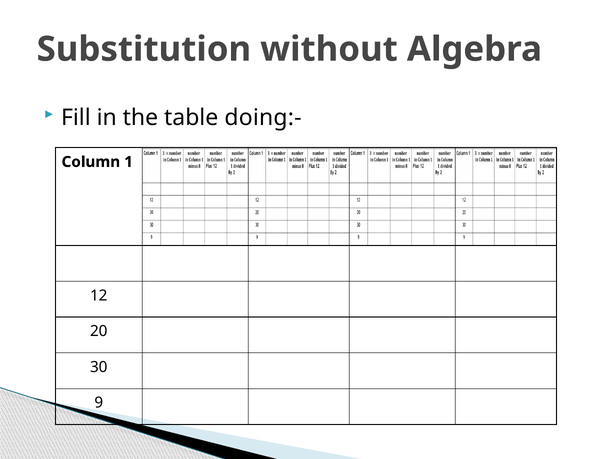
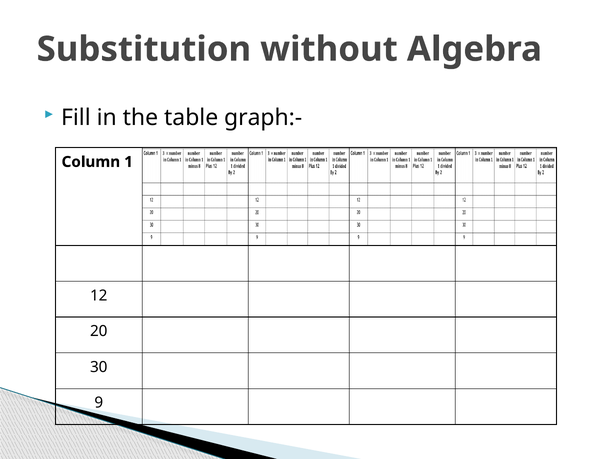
doing:-: doing:- -> graph:-
